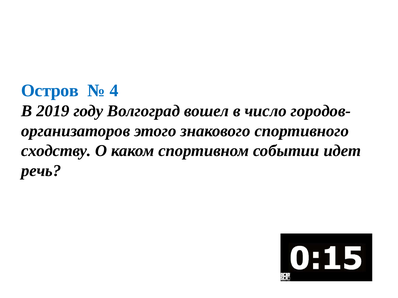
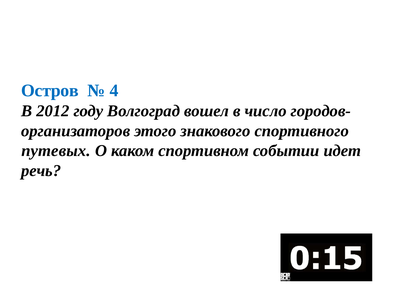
2019: 2019 -> 2012
сходству: сходству -> путевых
